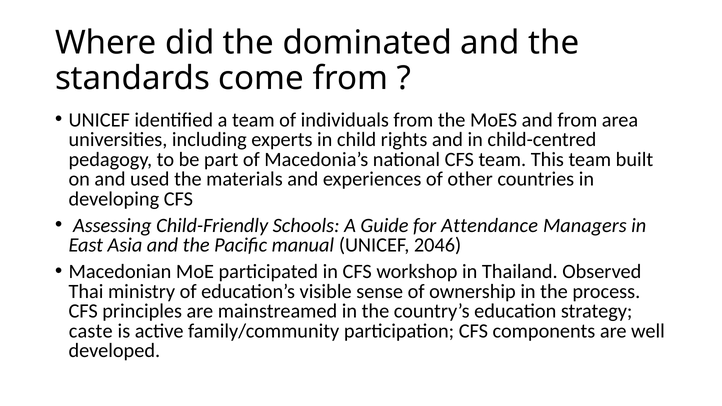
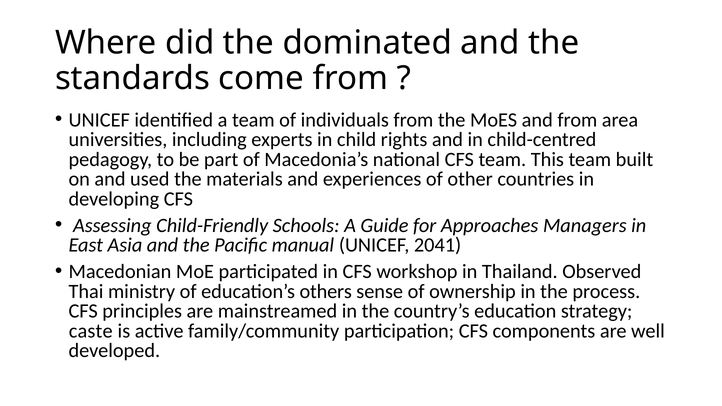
Attendance: Attendance -> Approaches
2046: 2046 -> 2041
visible: visible -> others
